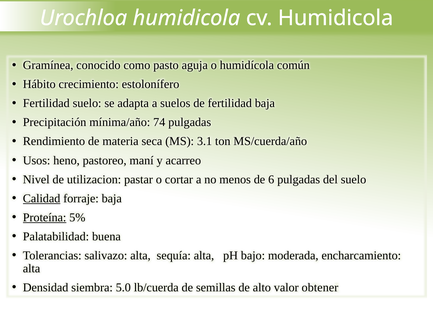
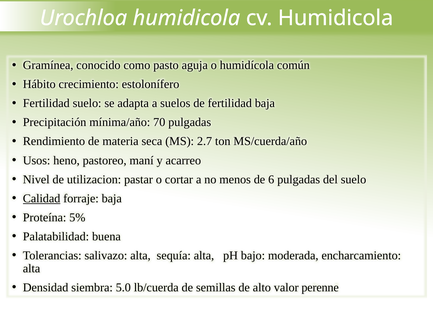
74: 74 -> 70
3.1: 3.1 -> 2.7
Proteína underline: present -> none
obtener: obtener -> perenne
